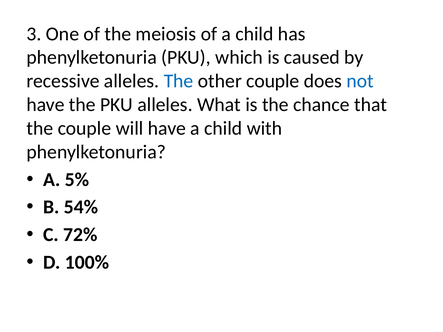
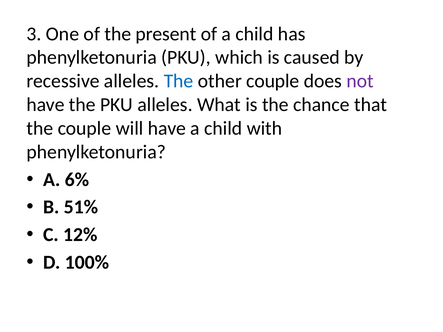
meiosis: meiosis -> present
not colour: blue -> purple
5%: 5% -> 6%
54%: 54% -> 51%
72%: 72% -> 12%
